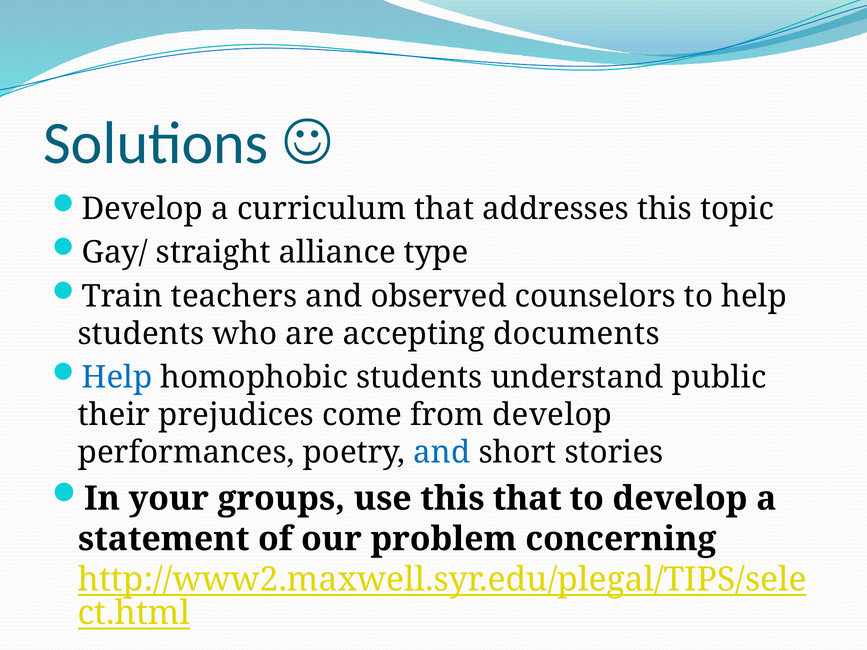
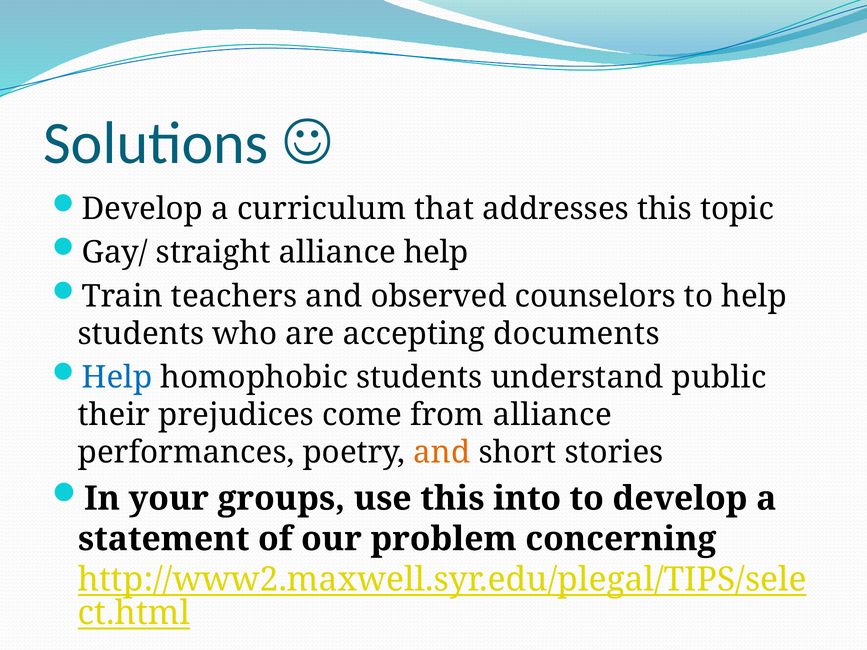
alliance type: type -> help
from develop: develop -> alliance
and at (442, 453) colour: blue -> orange
this that: that -> into
